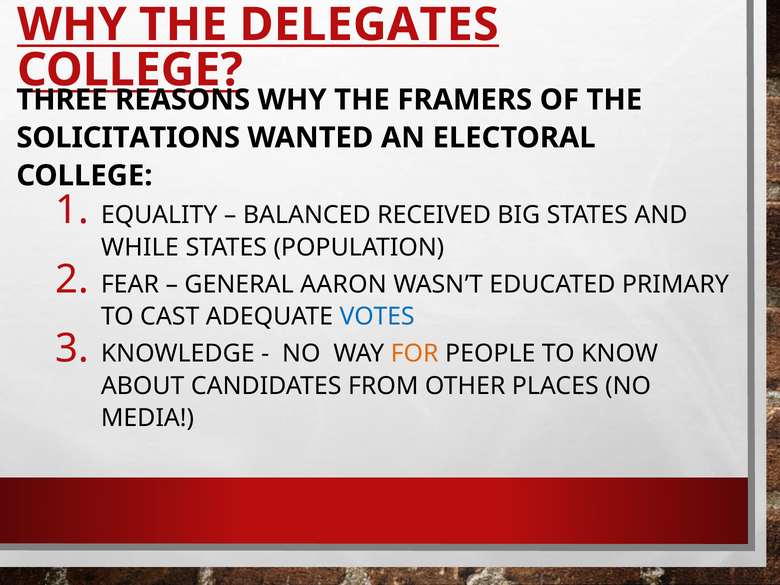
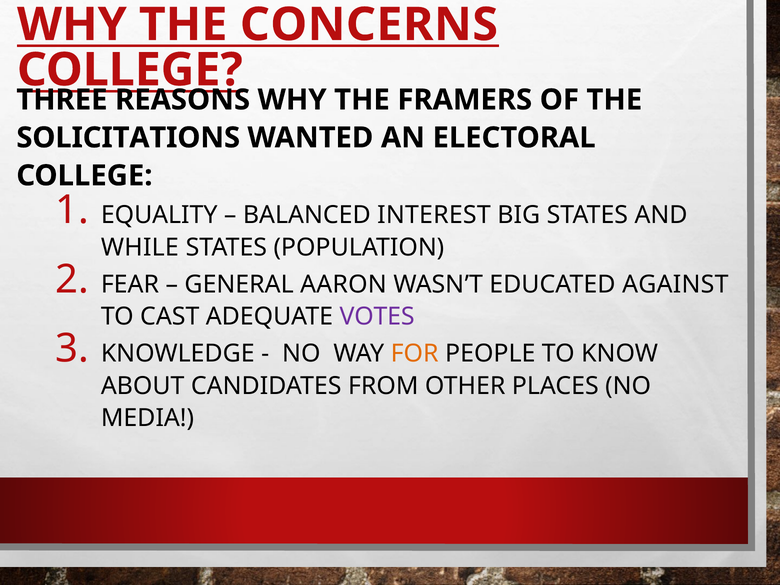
DELEGATES: DELEGATES -> CONCERNS
RECEIVED: RECEIVED -> INTEREST
PRIMARY: PRIMARY -> AGAINST
VOTES colour: blue -> purple
